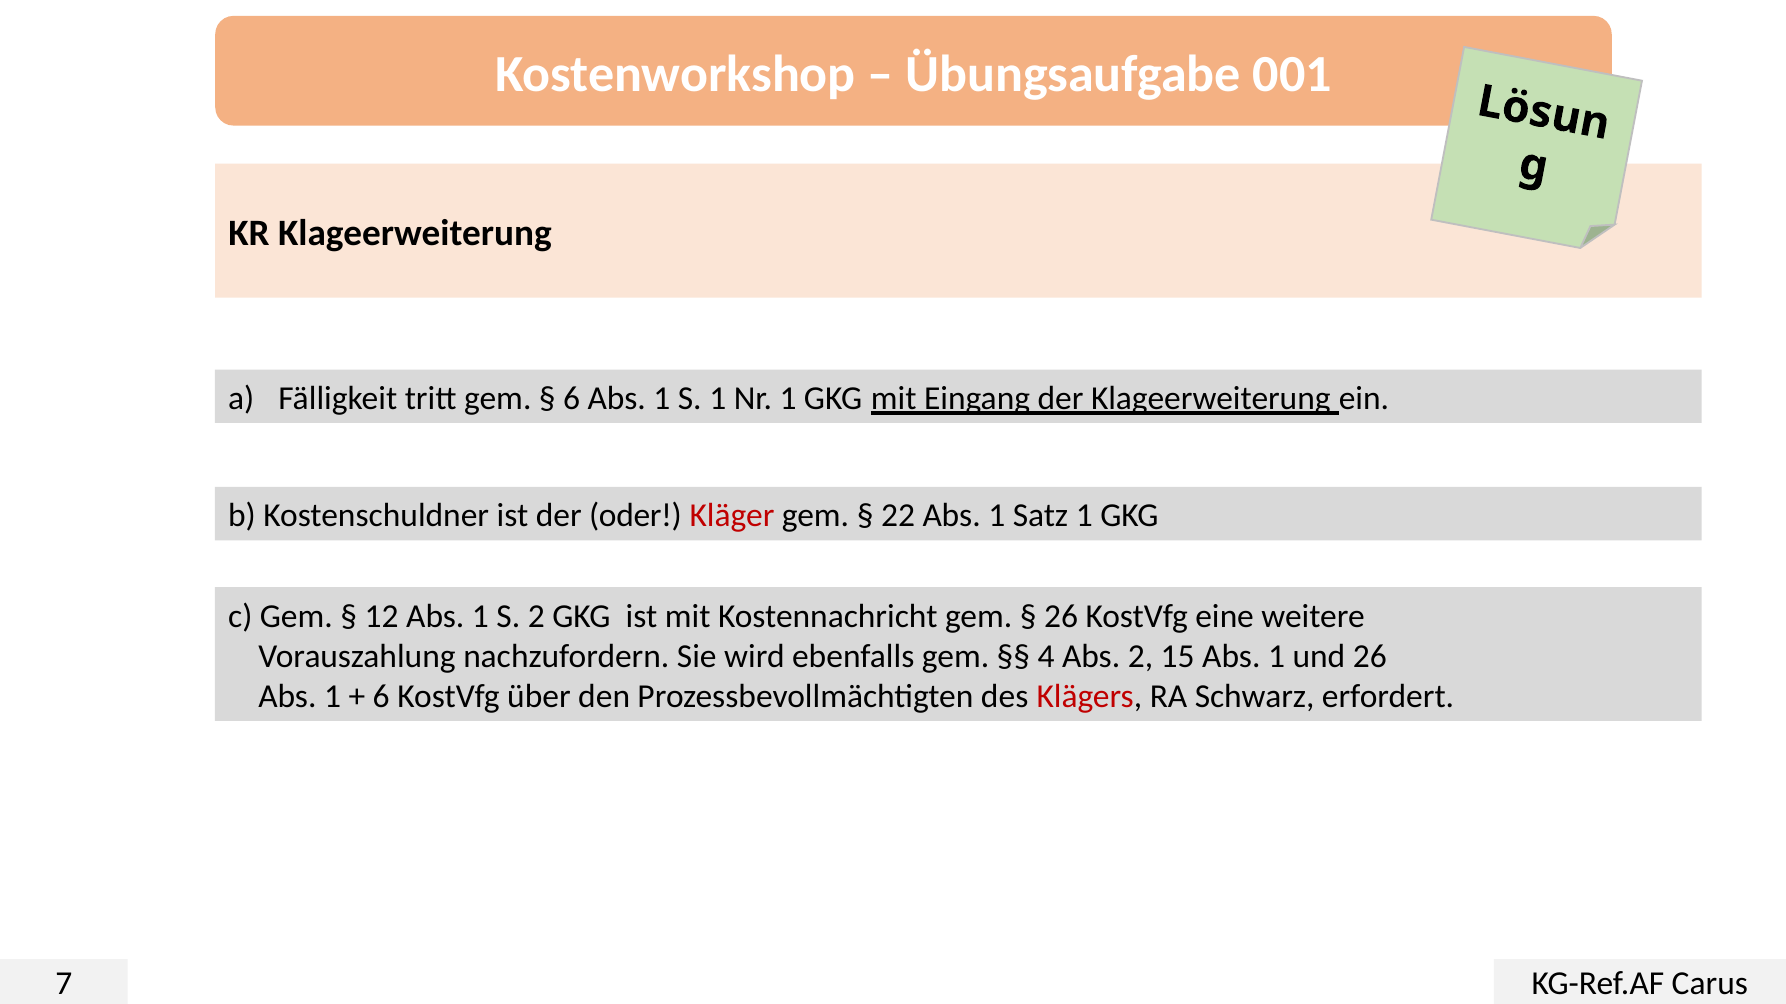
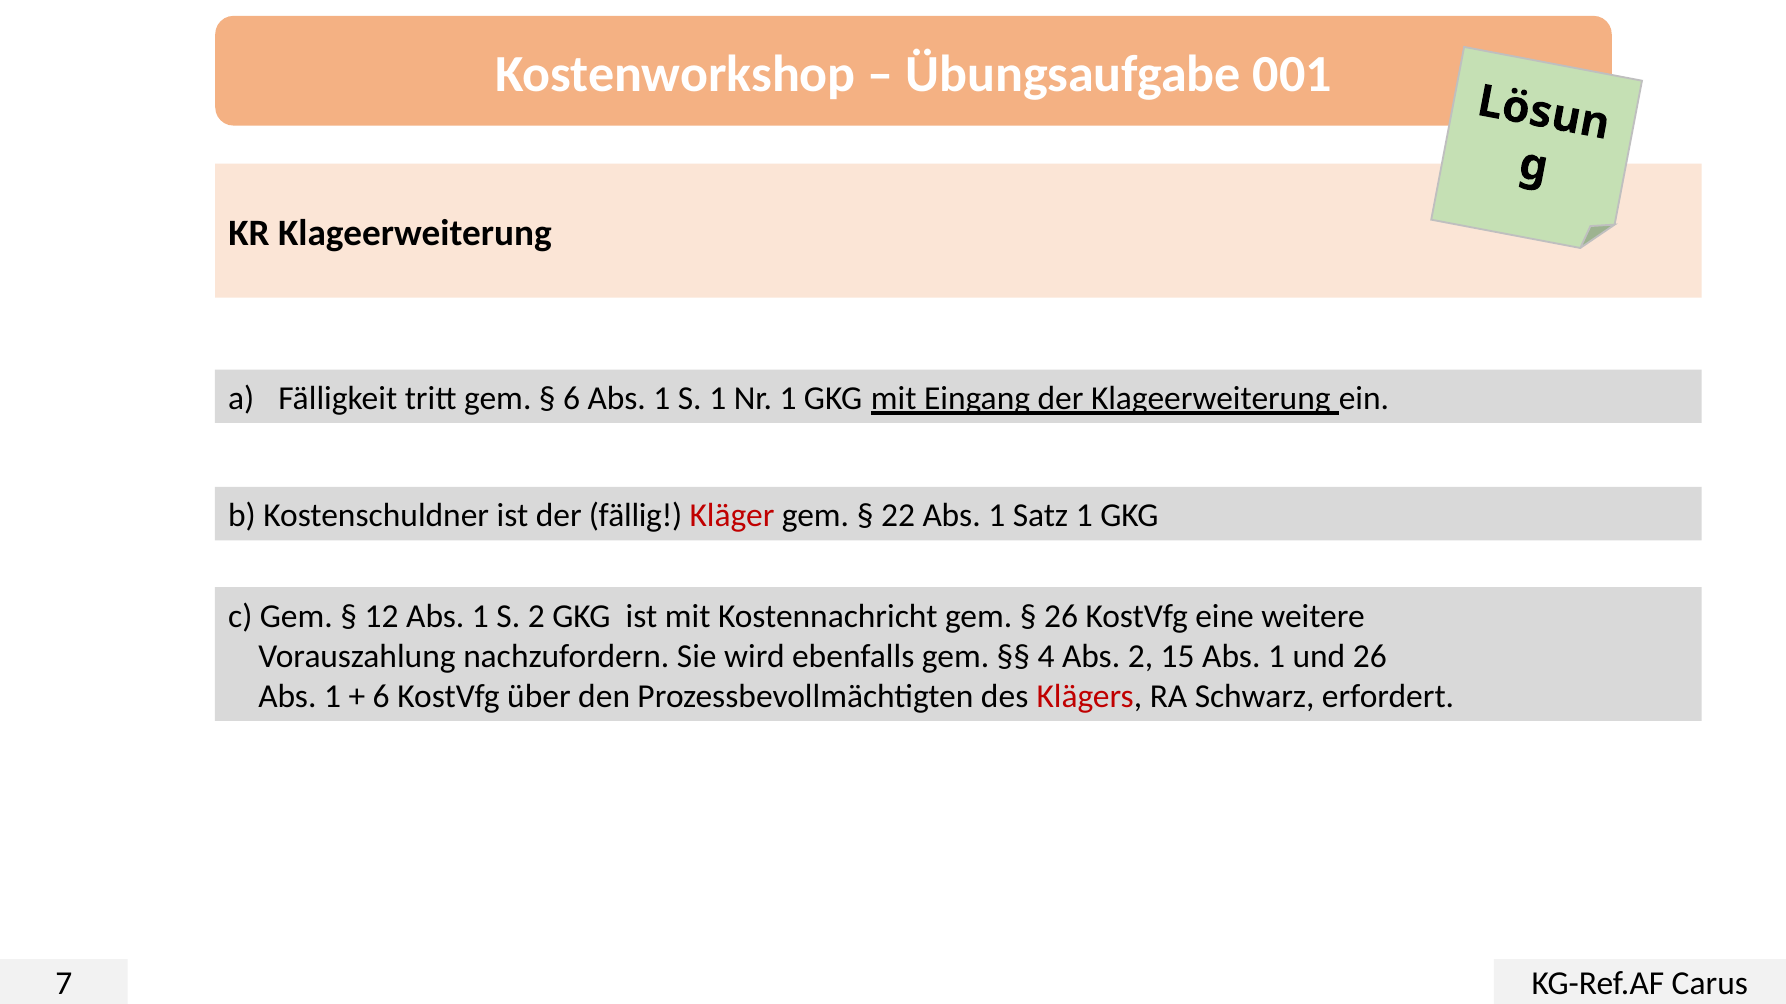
oder: oder -> fällig
